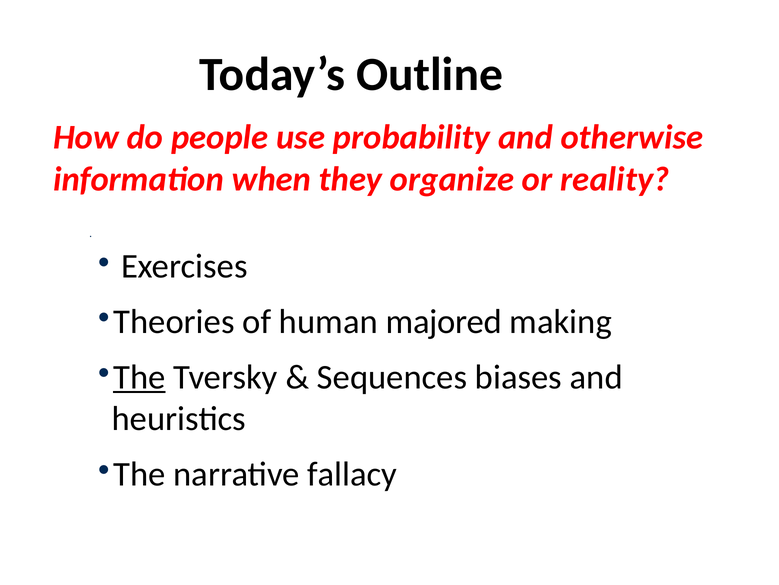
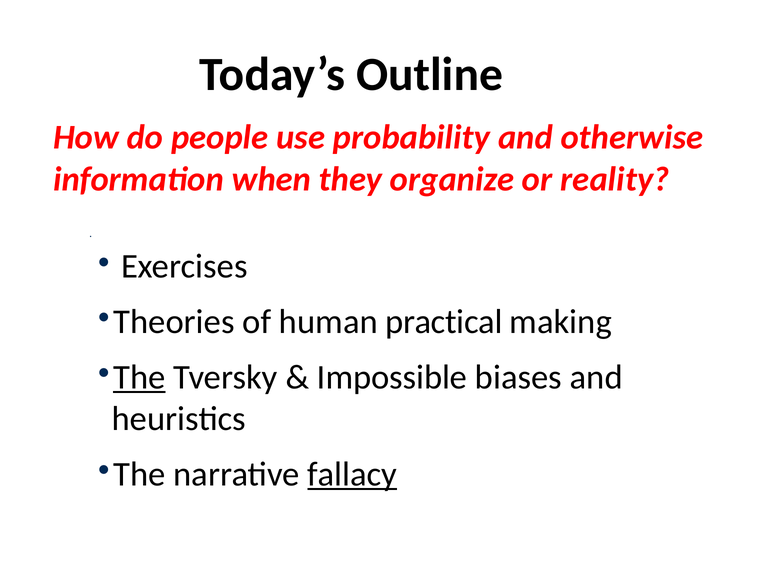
majored: majored -> practical
Sequences: Sequences -> Impossible
fallacy underline: none -> present
